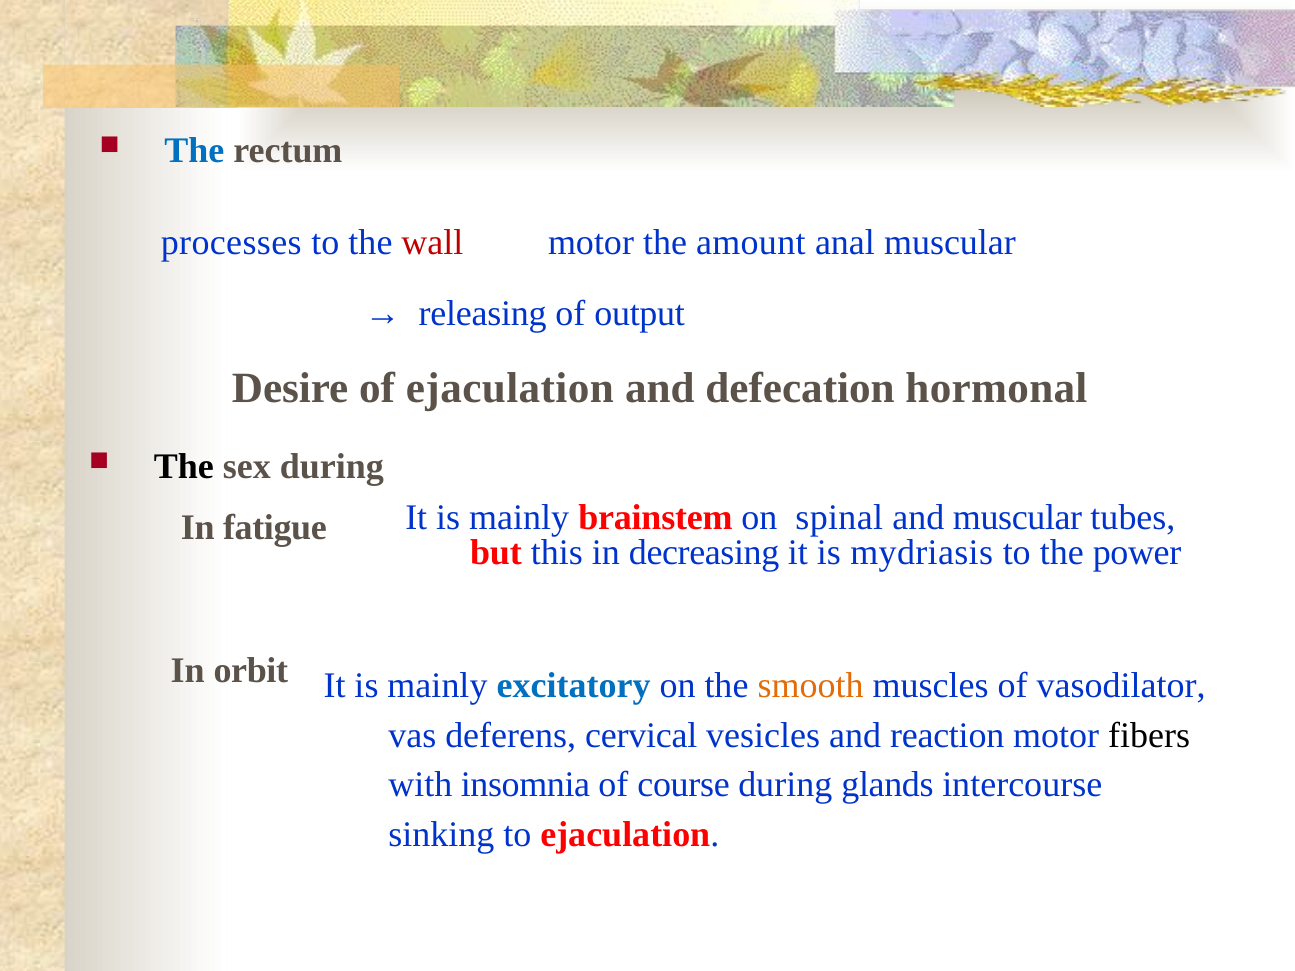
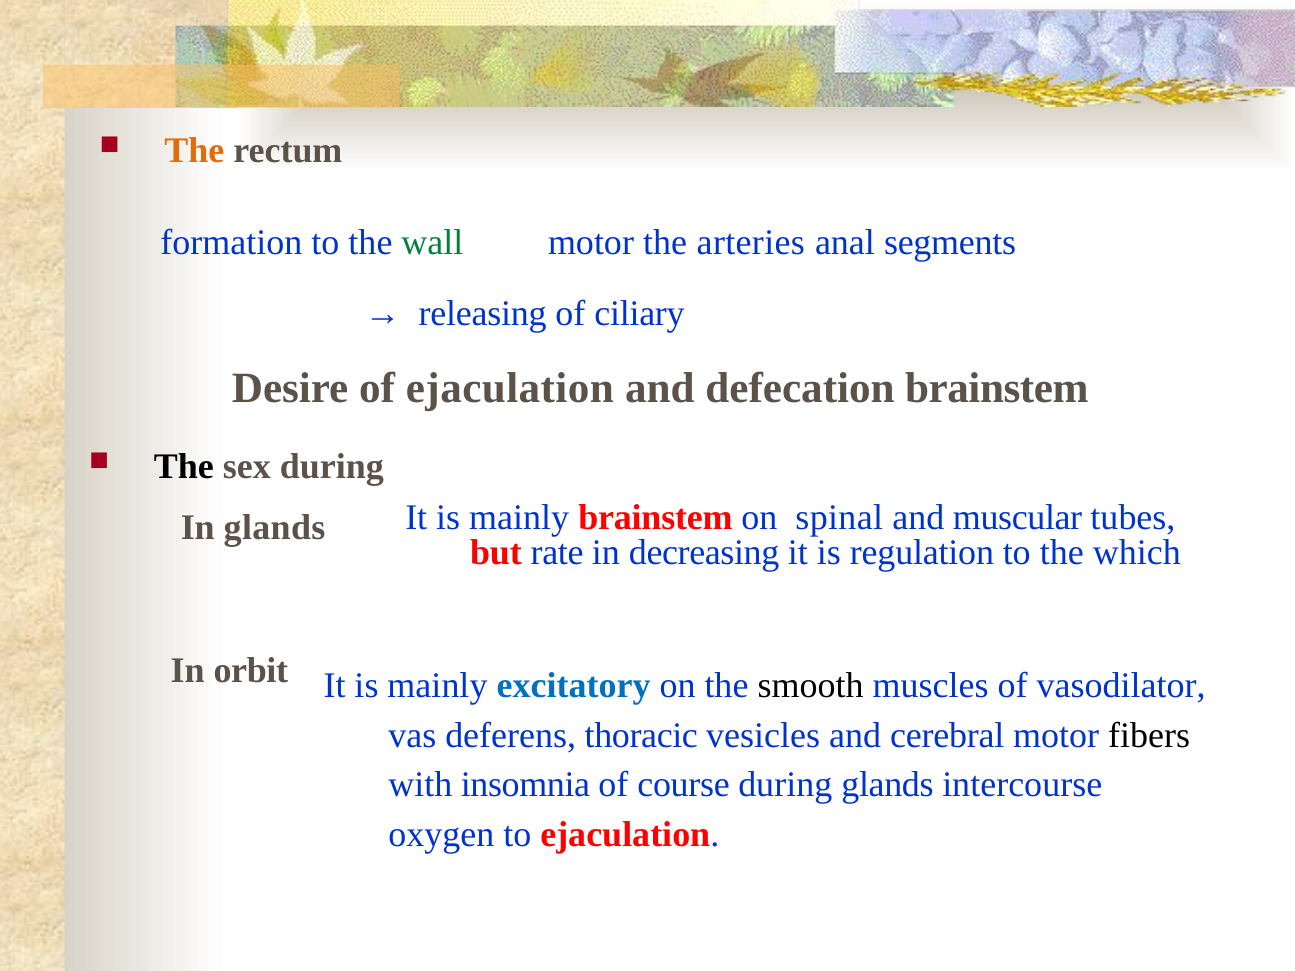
The at (194, 151) colour: blue -> orange
processes: processes -> formation
wall colour: red -> green
amount: amount -> arteries
anal muscular: muscular -> segments
output: output -> ciliary
defecation hormonal: hormonal -> brainstem
In fatigue: fatigue -> glands
this: this -> rate
mydriasis: mydriasis -> regulation
power: power -> which
smooth colour: orange -> black
cervical: cervical -> thoracic
reaction: reaction -> cerebral
sinking: sinking -> oxygen
